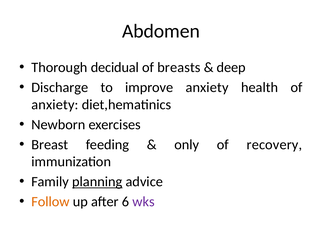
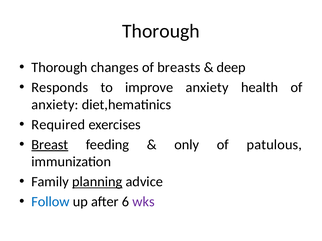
Abdomen at (161, 31): Abdomen -> Thorough
decidual: decidual -> changes
Discharge: Discharge -> Responds
Newborn: Newborn -> Required
Breast underline: none -> present
recovery: recovery -> patulous
Follow colour: orange -> blue
